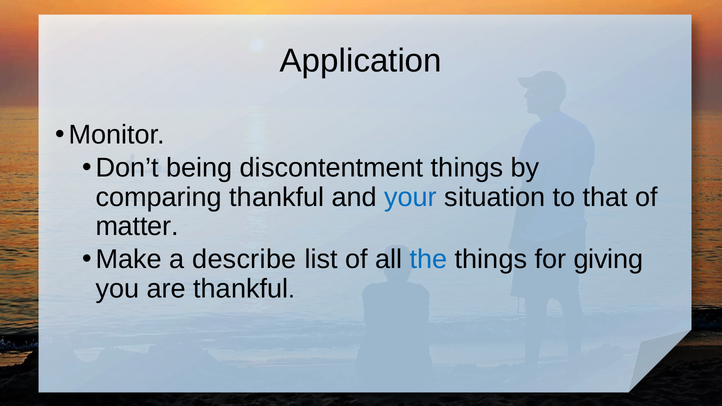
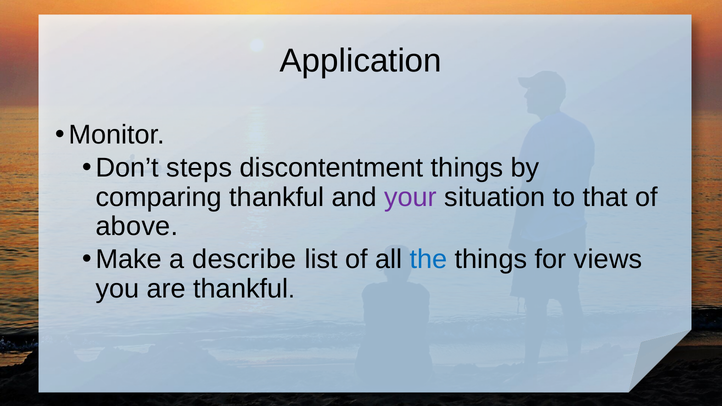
being: being -> steps
your colour: blue -> purple
matter: matter -> above
giving: giving -> views
